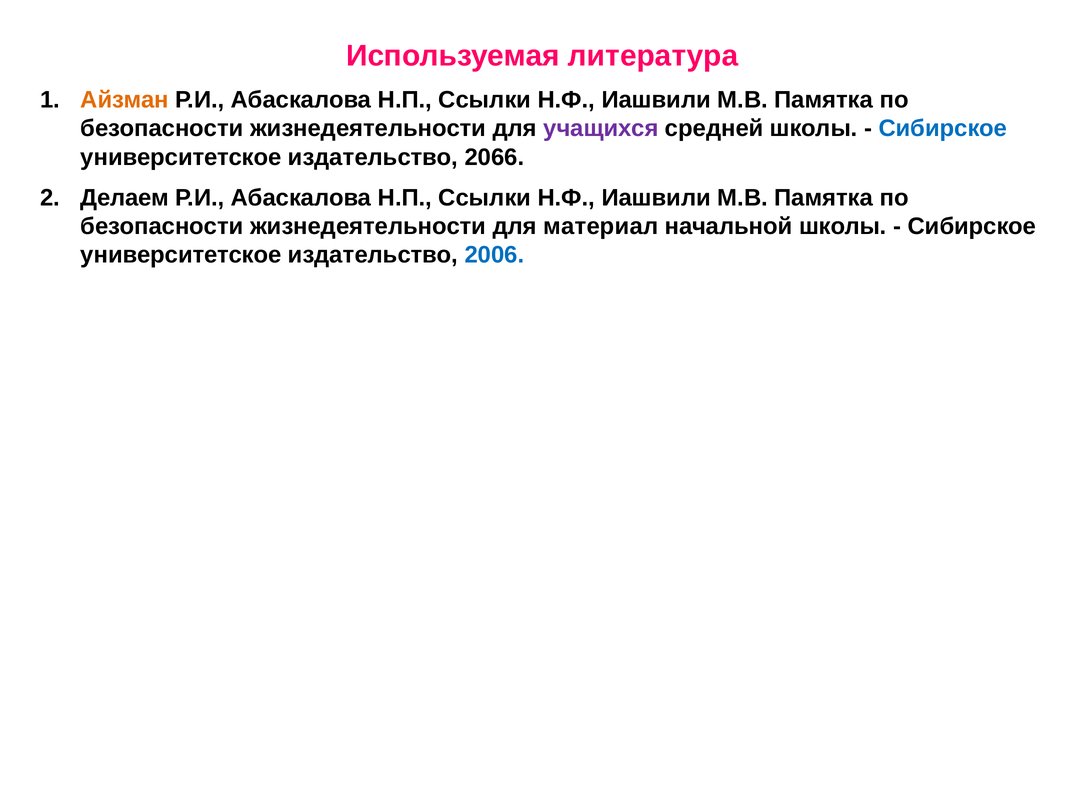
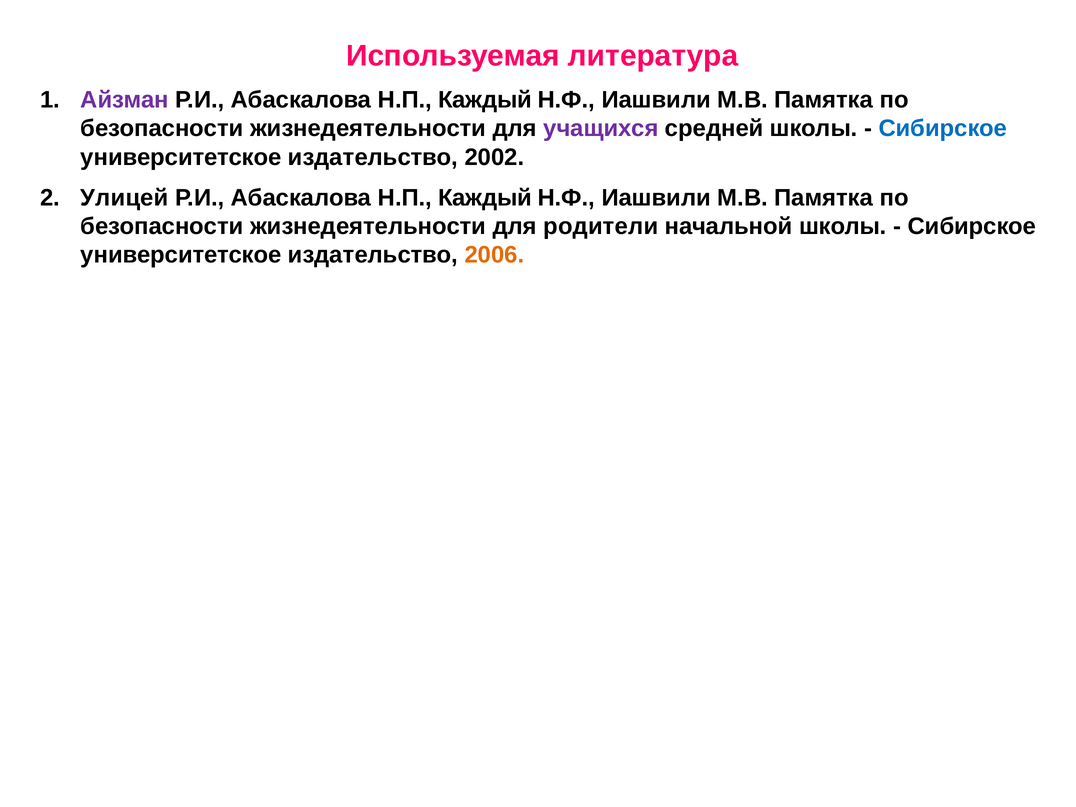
Айзман colour: orange -> purple
Ссылки at (485, 100): Ссылки -> Каждый
2066: 2066 -> 2002
Делаем: Делаем -> Улицей
Ссылки at (485, 198): Ссылки -> Каждый
материал: материал -> родители
2006 colour: blue -> orange
